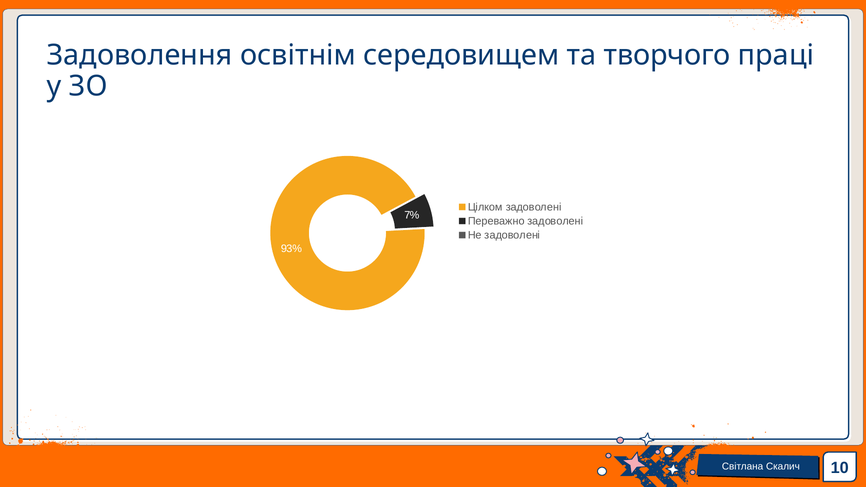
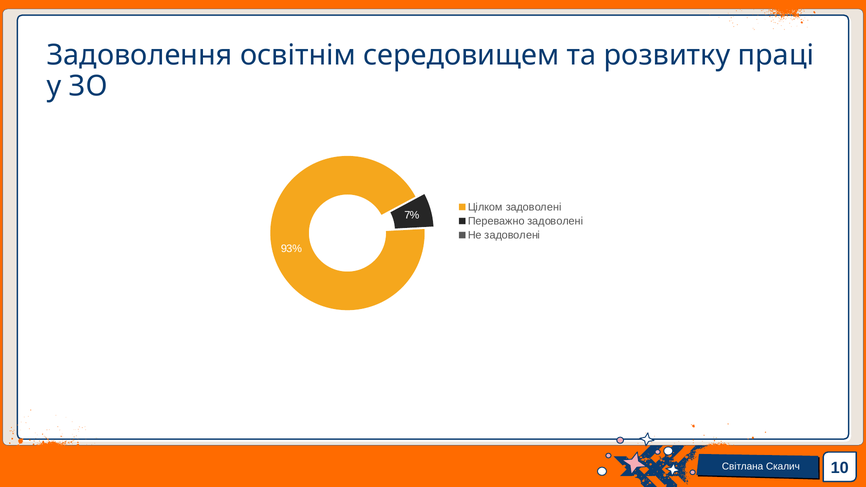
творчого: творчого -> розвитку
